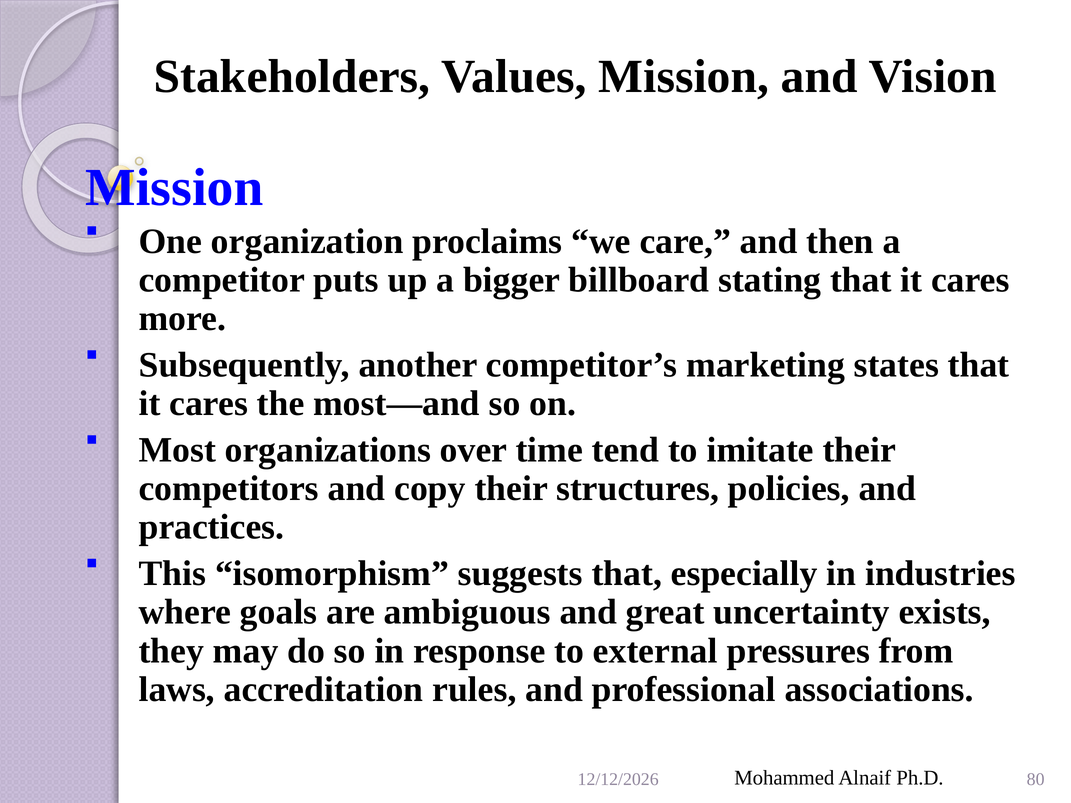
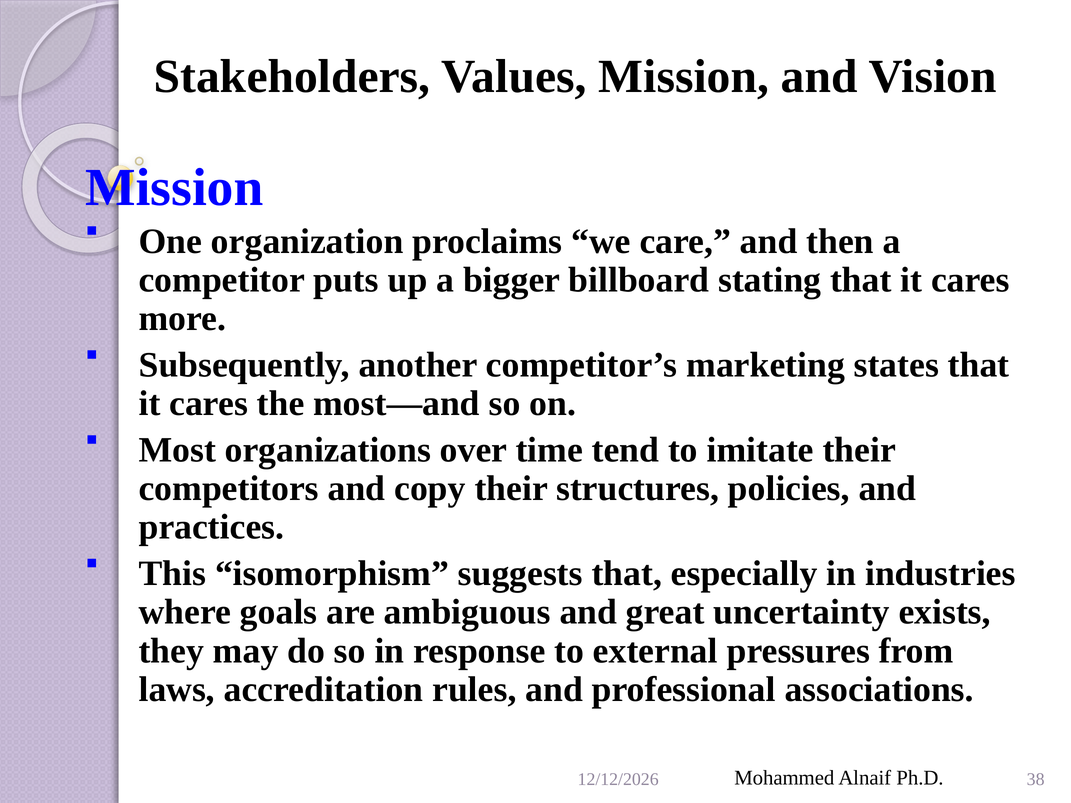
80: 80 -> 38
